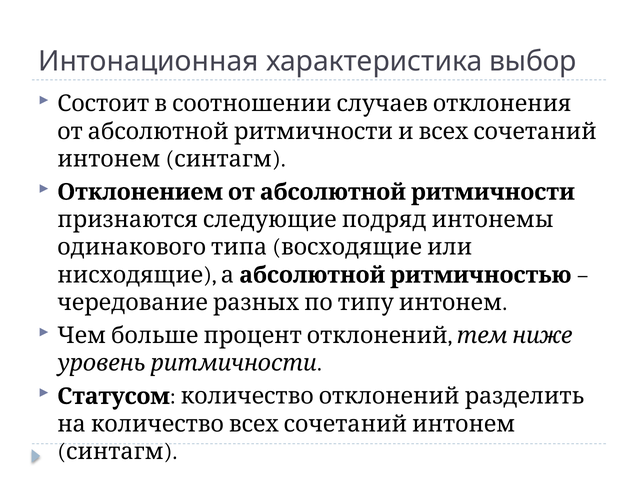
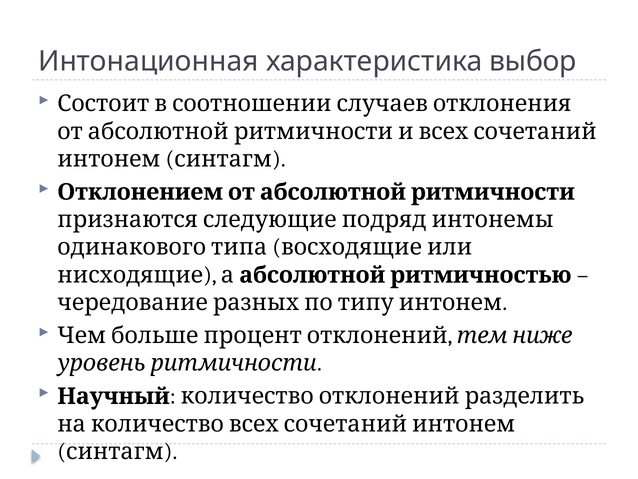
Статусом: Статусом -> Научный
